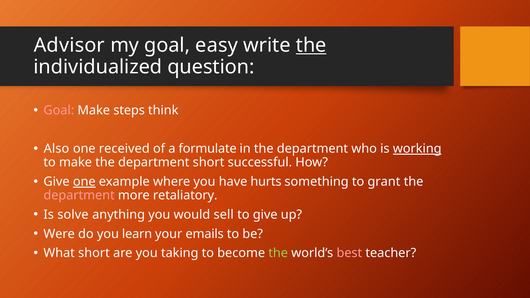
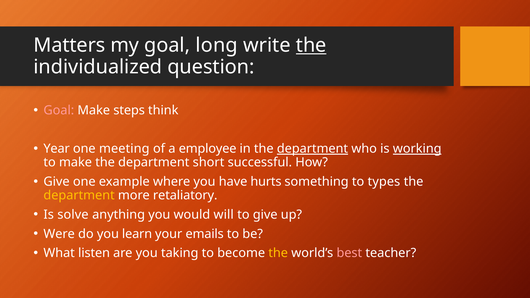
Advisor: Advisor -> Matters
easy: easy -> long
Also: Also -> Year
received: received -> meeting
formulate: formulate -> employee
department at (312, 149) underline: none -> present
one at (84, 182) underline: present -> none
grant: grant -> types
department at (79, 195) colour: pink -> yellow
sell: sell -> will
What short: short -> listen
the at (278, 253) colour: light green -> yellow
